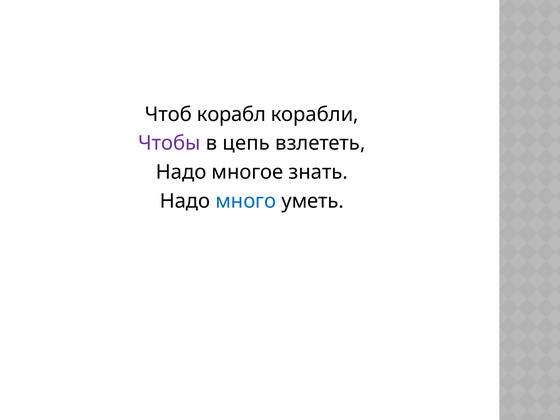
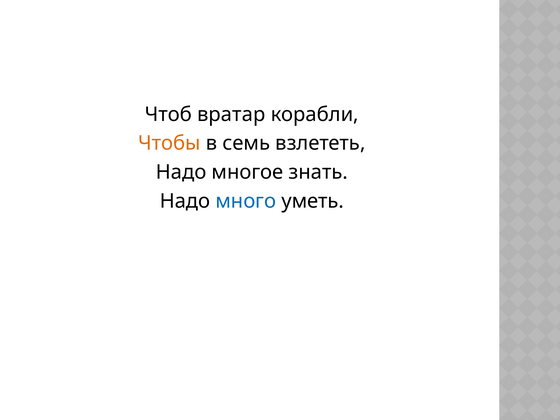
корабл: корабл -> вратар
Чтобы colour: purple -> orange
цепь: цепь -> семь
